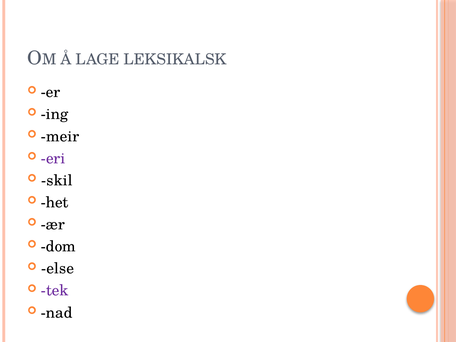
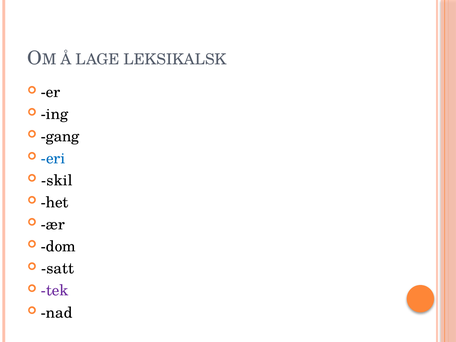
meir: meir -> gang
eri colour: purple -> blue
else: else -> satt
